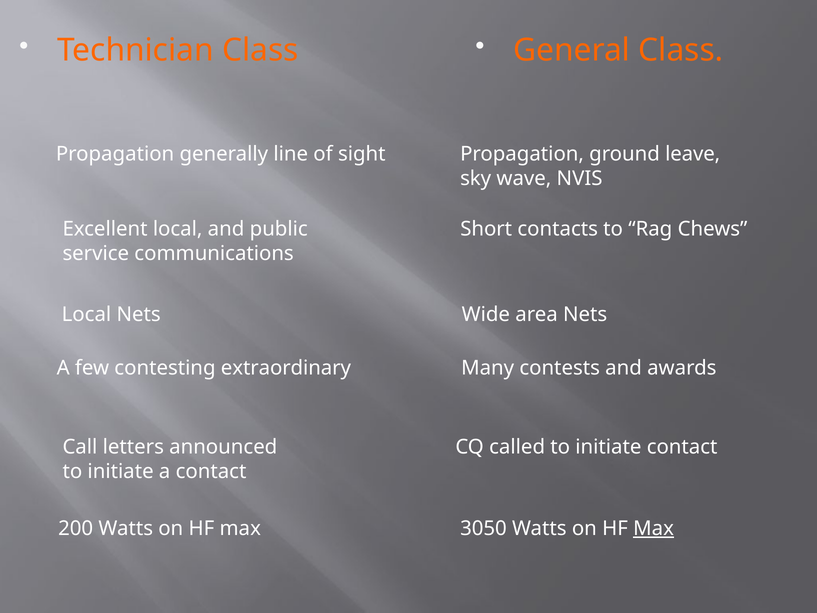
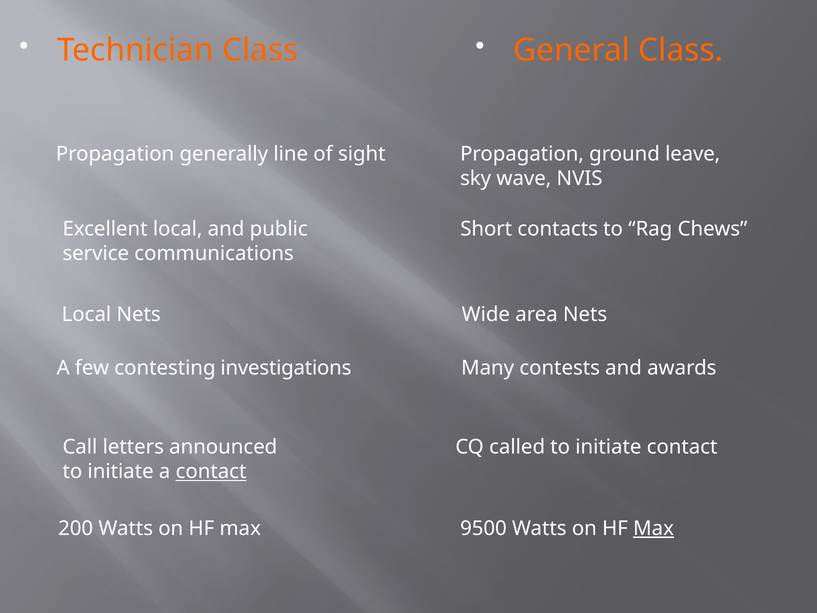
extraordinary: extraordinary -> investigations
contact at (211, 472) underline: none -> present
3050: 3050 -> 9500
